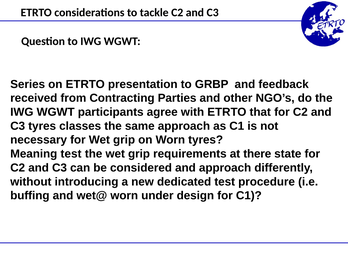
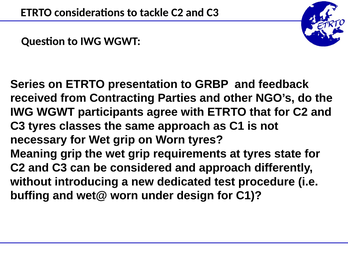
Meaning test: test -> grip
at there: there -> tyres
